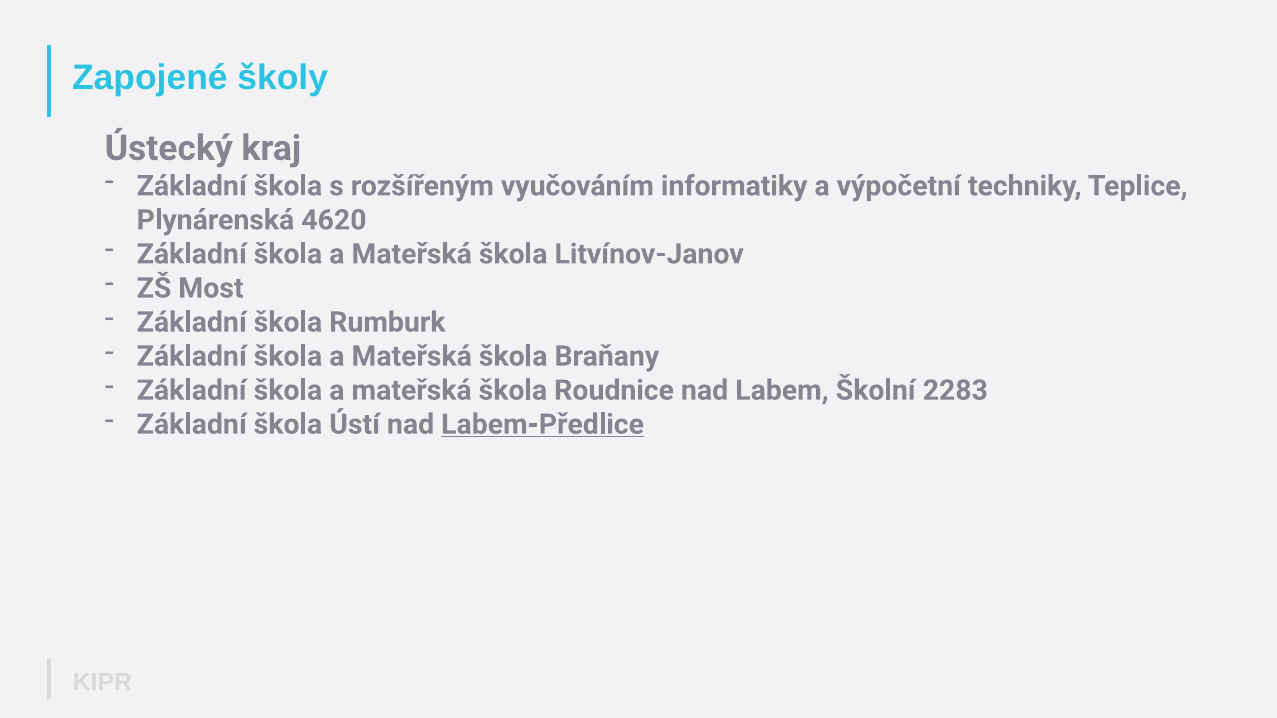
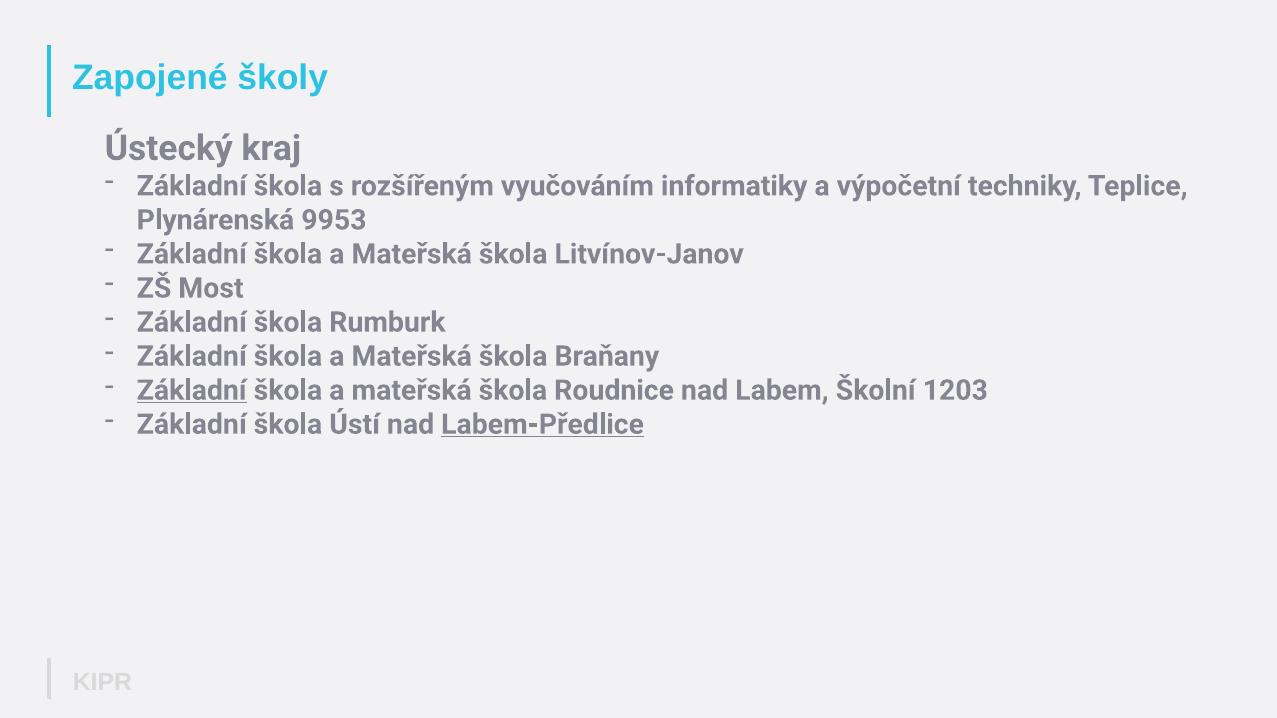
4620: 4620 -> 9953
Základní at (192, 390) underline: none -> present
2283: 2283 -> 1203
